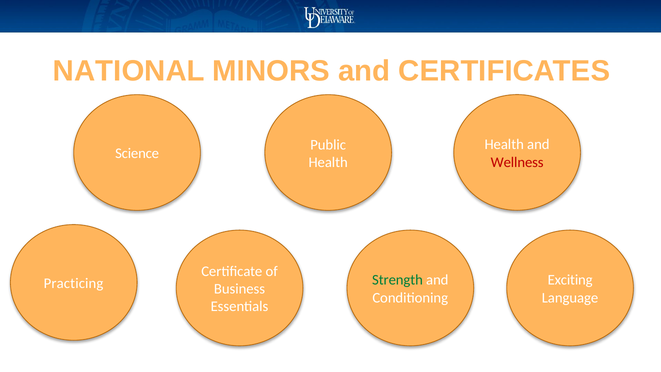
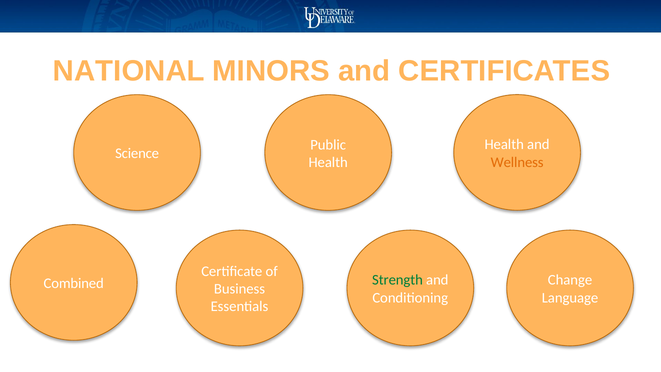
Wellness colour: red -> orange
Exciting: Exciting -> Change
Practicing: Practicing -> Combined
